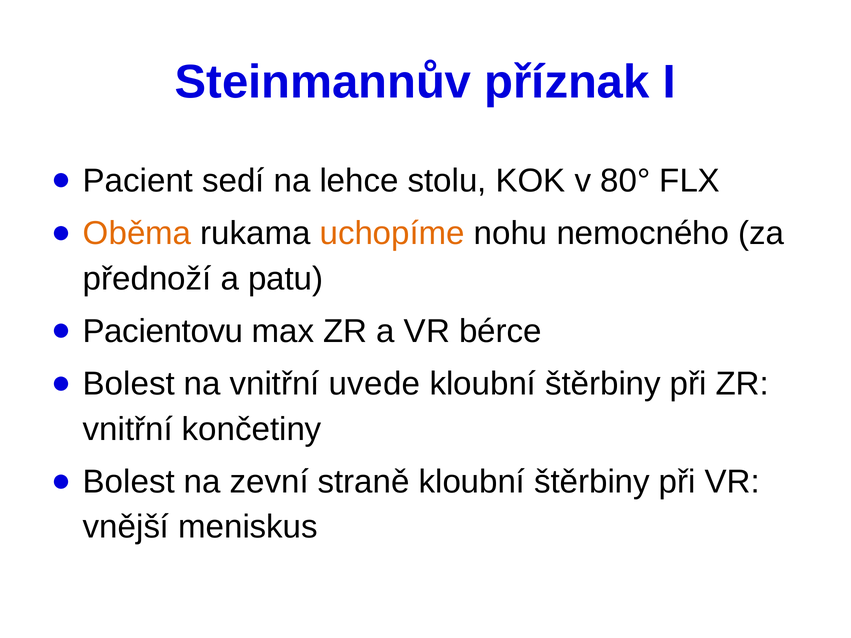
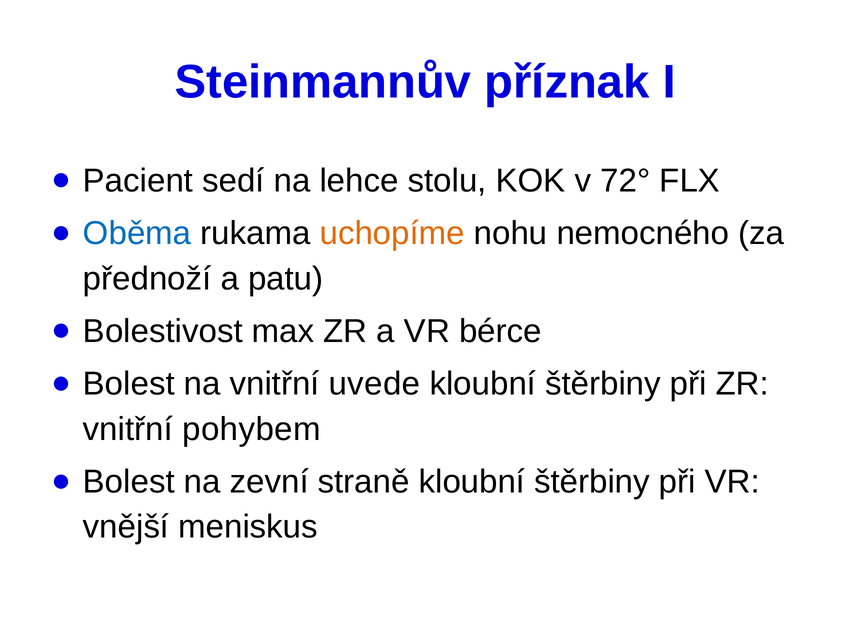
80°: 80° -> 72°
Oběma colour: orange -> blue
Pacientovu: Pacientovu -> Bolestivost
končetiny: končetiny -> pohybem
